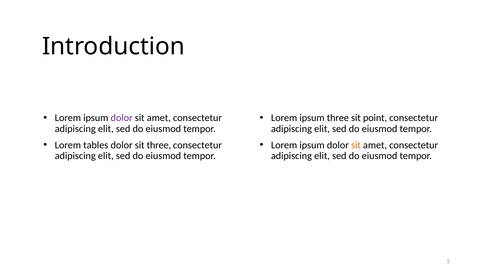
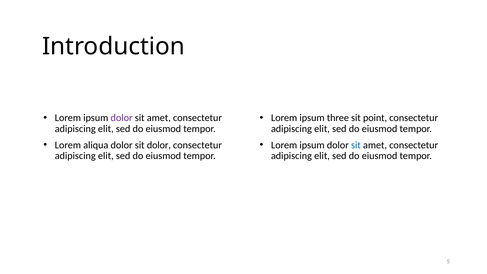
tables: tables -> aliqua
sit three: three -> dolor
sit at (356, 145) colour: orange -> blue
